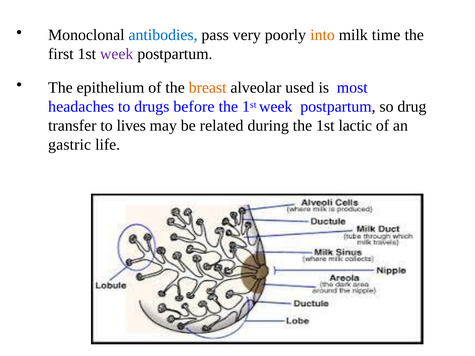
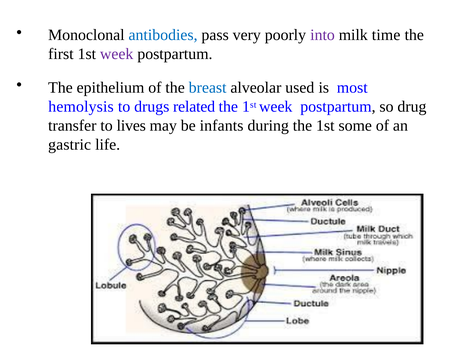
into colour: orange -> purple
breast colour: orange -> blue
headaches: headaches -> hemolysis
before: before -> related
related: related -> infants
lactic: lactic -> some
